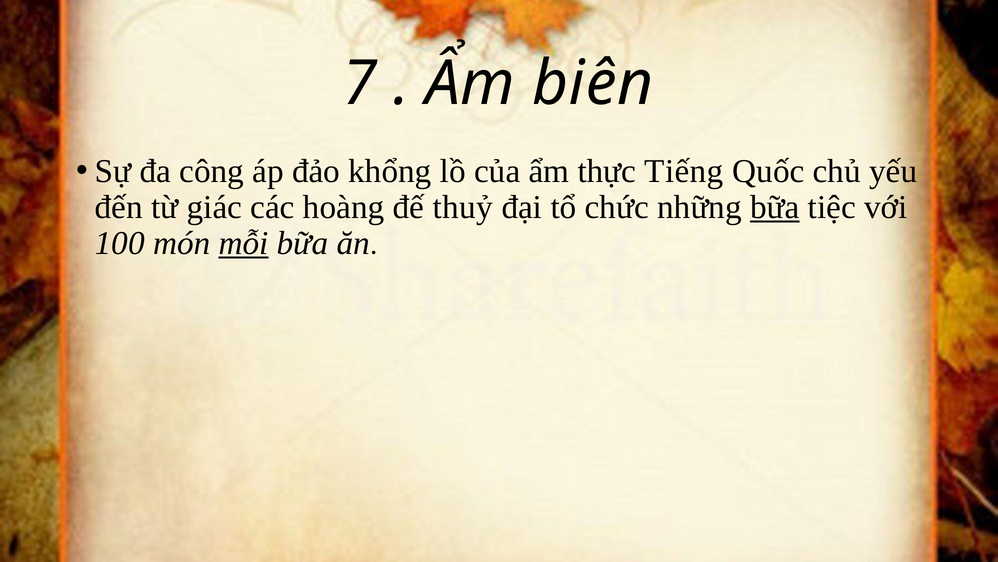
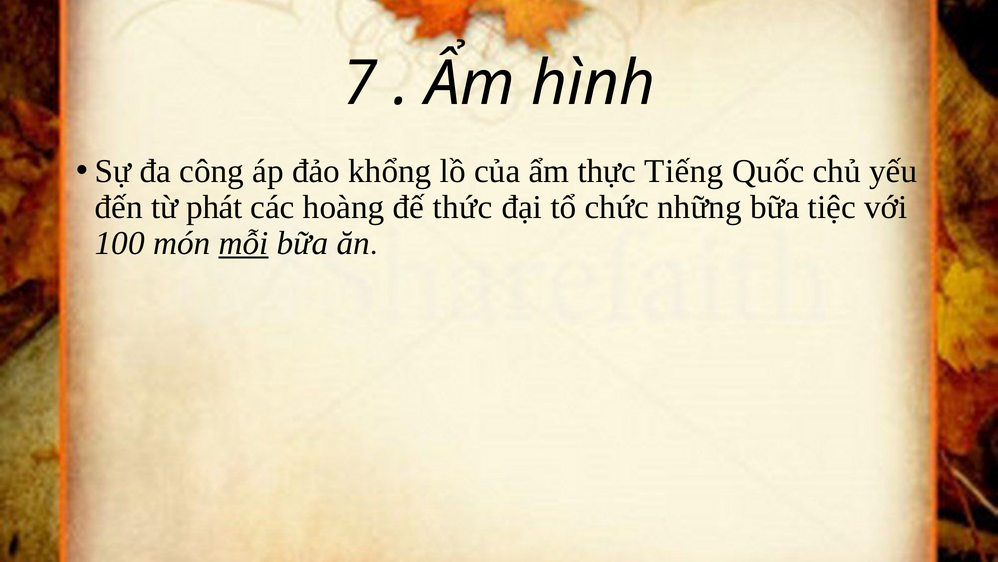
biên: biên -> hình
giác: giác -> phát
thuỷ: thuỷ -> thức
bữa at (775, 207) underline: present -> none
